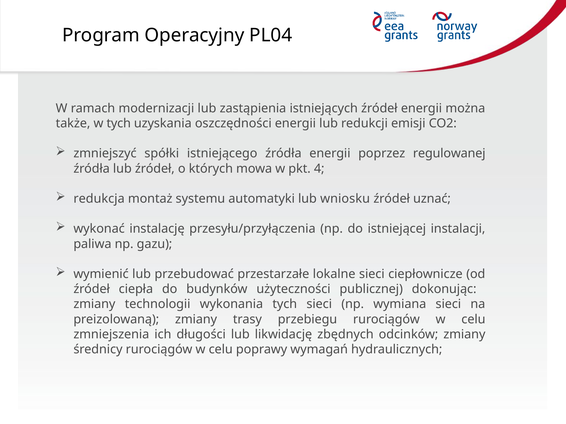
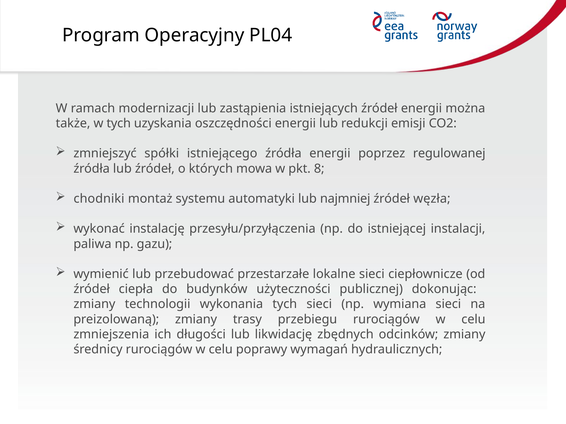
4: 4 -> 8
redukcja: redukcja -> chodniki
wniosku: wniosku -> najmniej
uznać: uznać -> węzła
